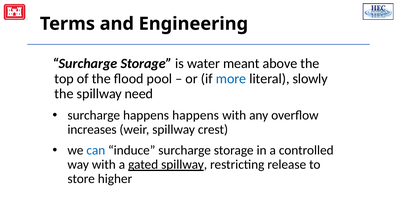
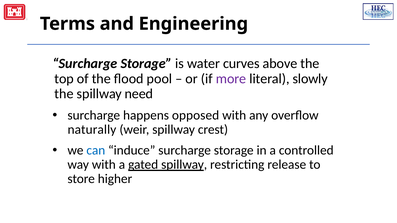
meant: meant -> curves
more colour: blue -> purple
happens happens: happens -> opposed
increases: increases -> naturally
